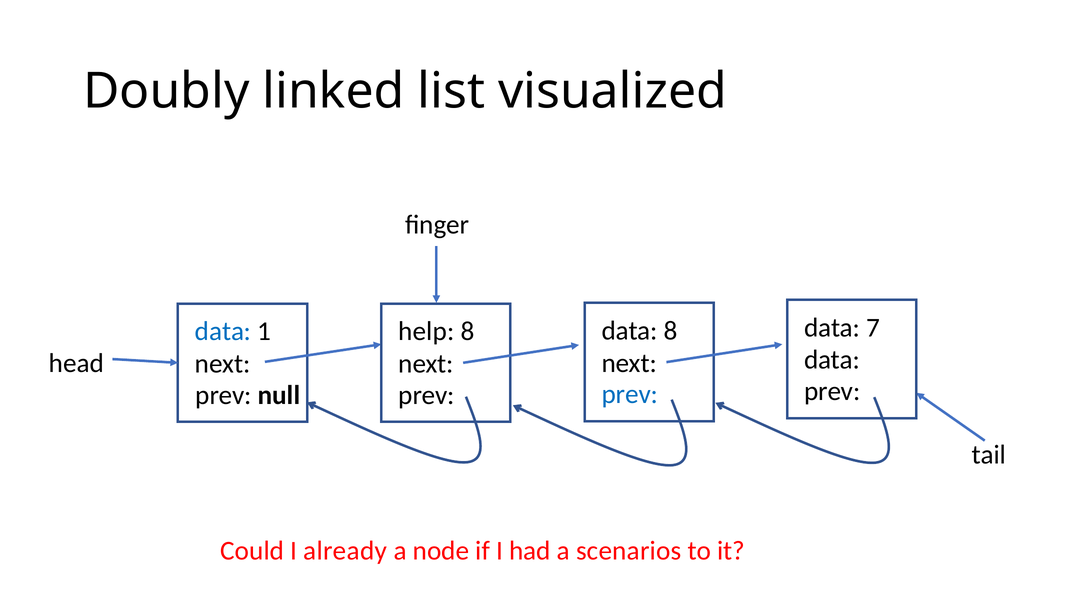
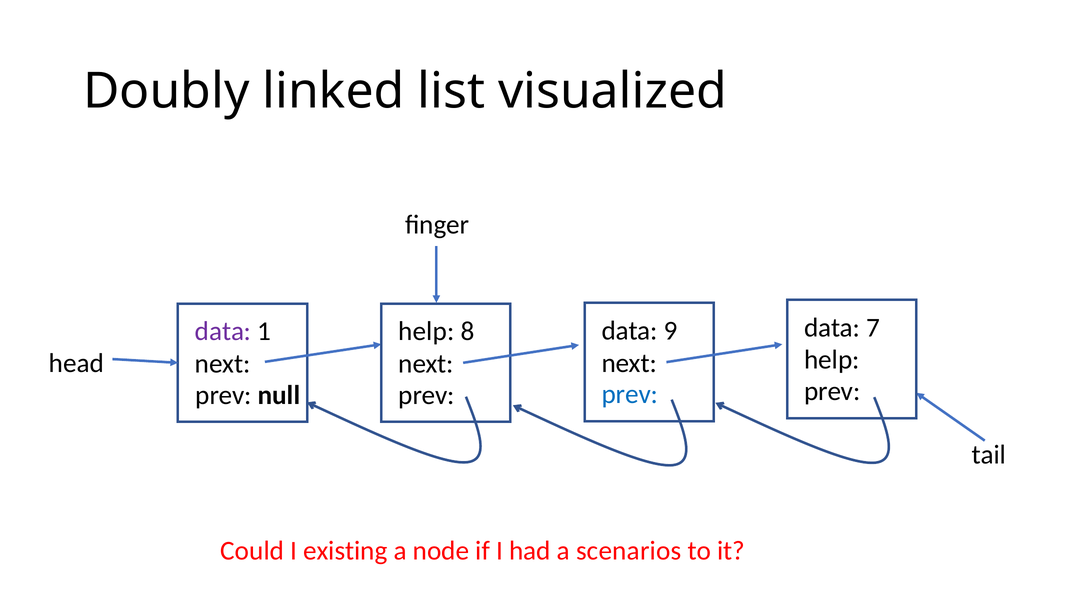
data 8: 8 -> 9
data at (223, 332) colour: blue -> purple
data at (832, 360): data -> help
already: already -> existing
